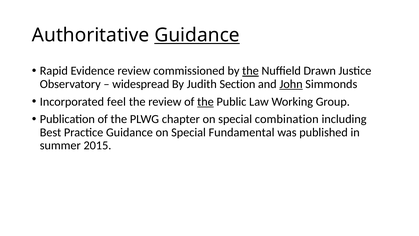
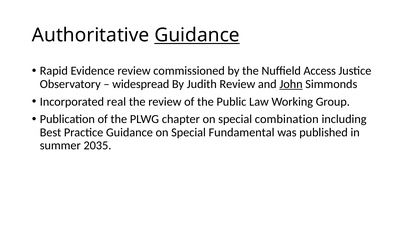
the at (250, 71) underline: present -> none
Drawn: Drawn -> Access
Judith Section: Section -> Review
feel: feel -> real
the at (206, 102) underline: present -> none
2015: 2015 -> 2035
